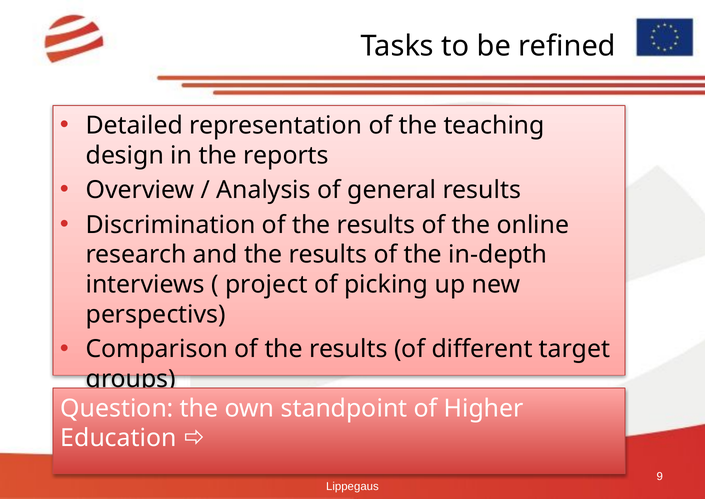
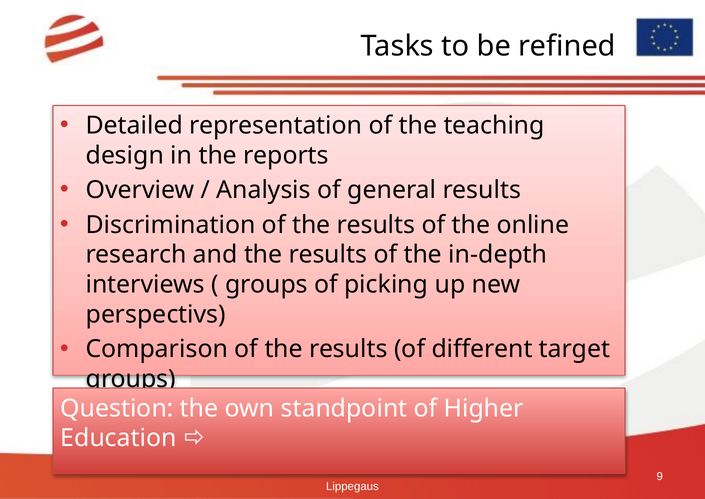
project at (266, 285): project -> groups
